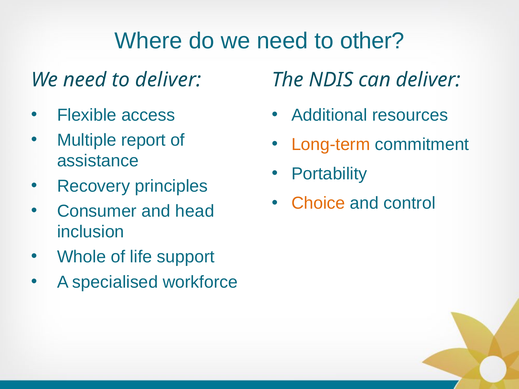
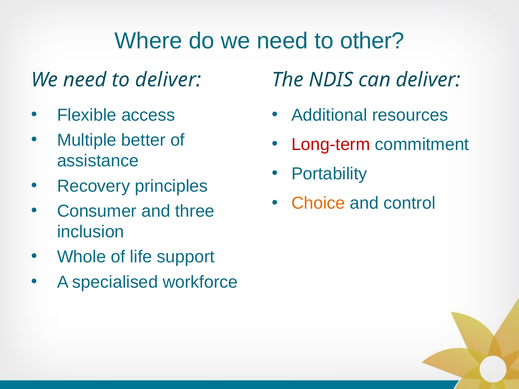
report: report -> better
Long-term colour: orange -> red
head: head -> three
